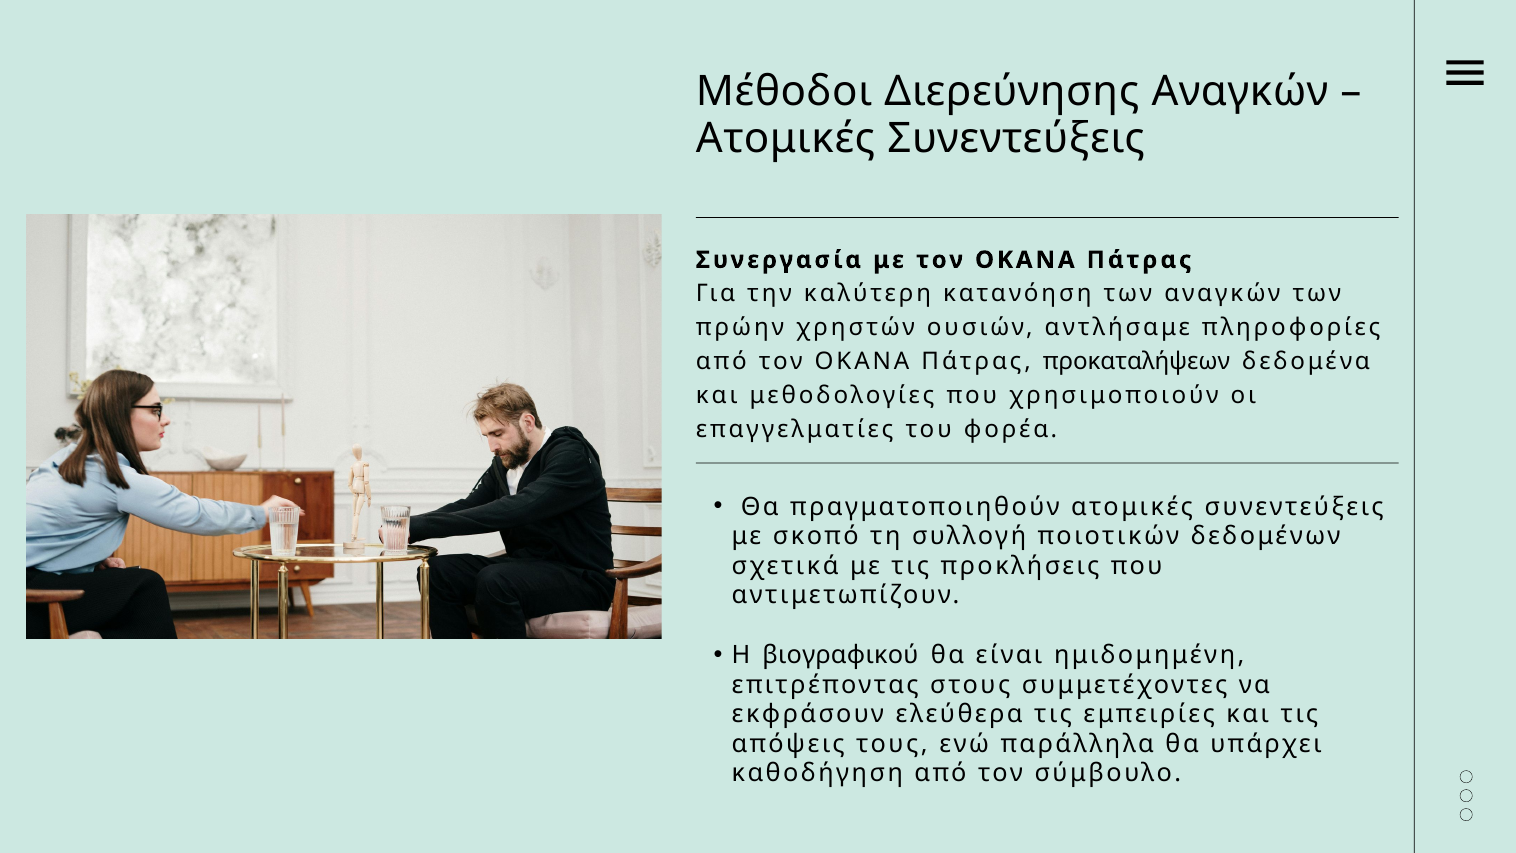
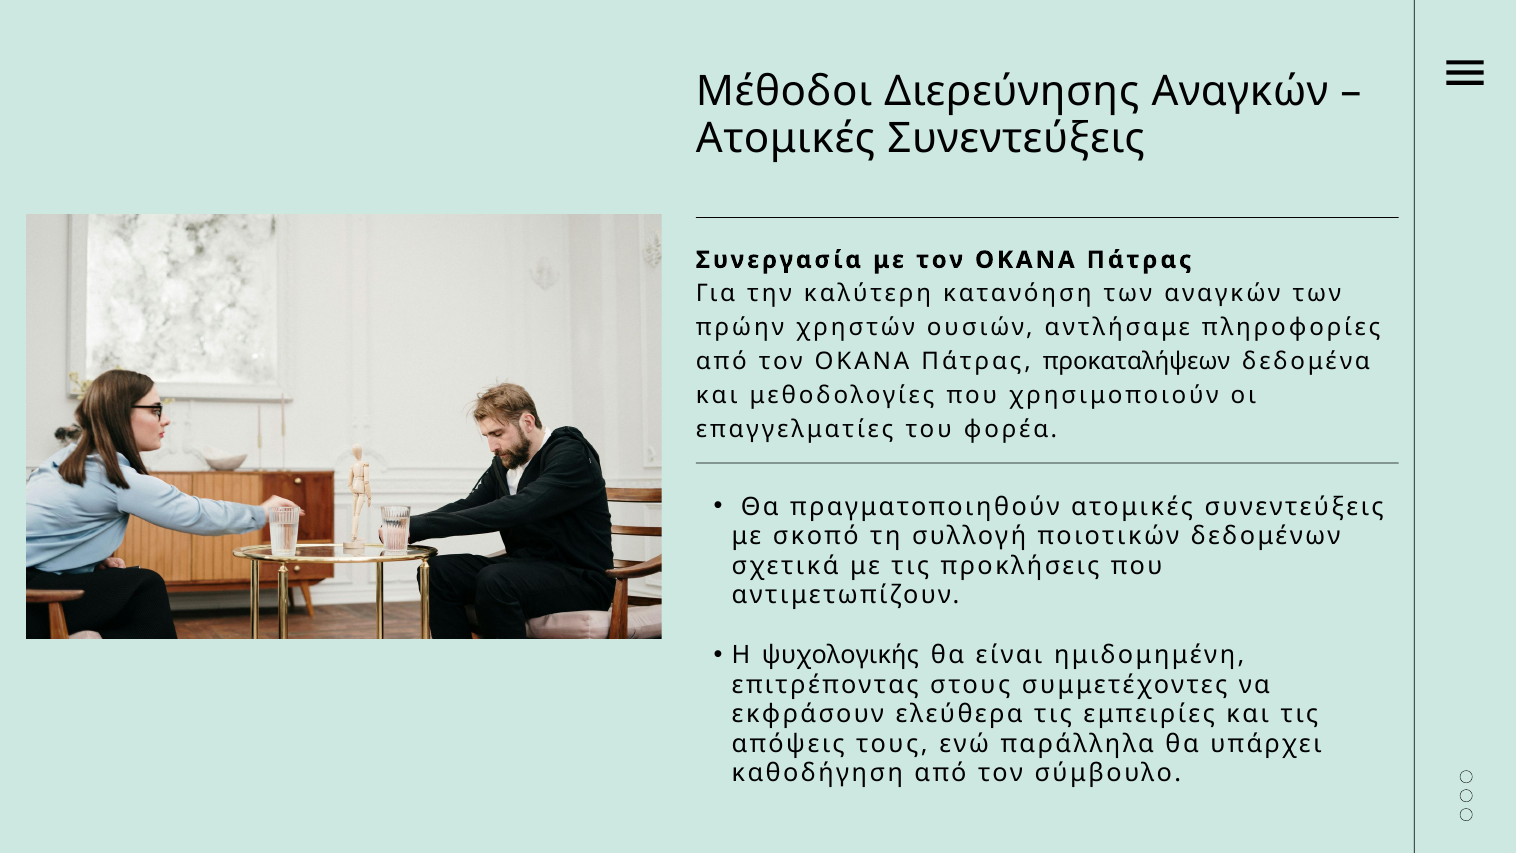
βιογραφικού: βιογραφικού -> ψυχολογικής
